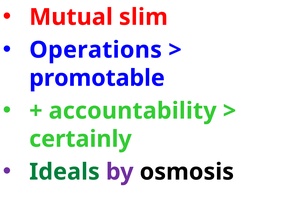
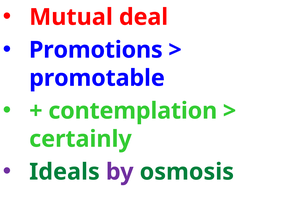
slim: slim -> deal
Operations: Operations -> Promotions
accountability: accountability -> contemplation
osmosis colour: black -> green
